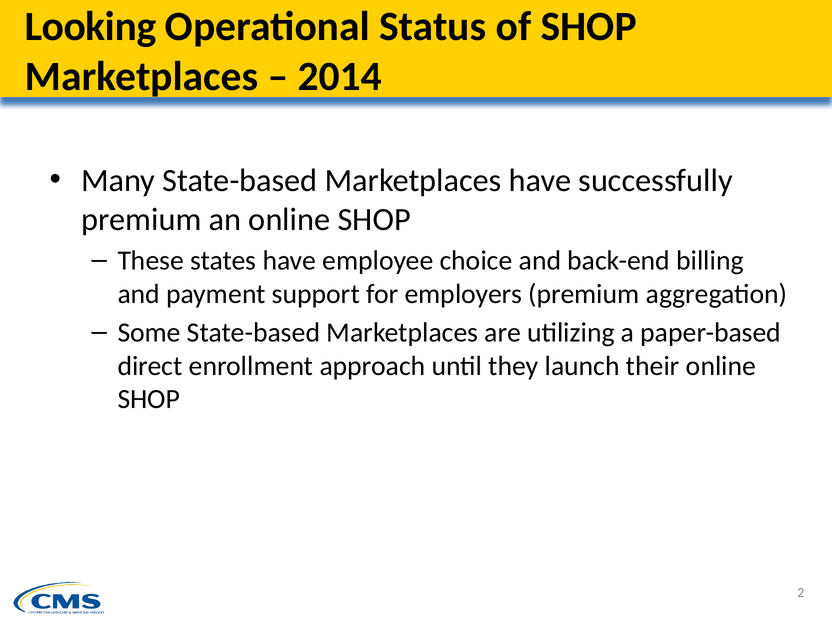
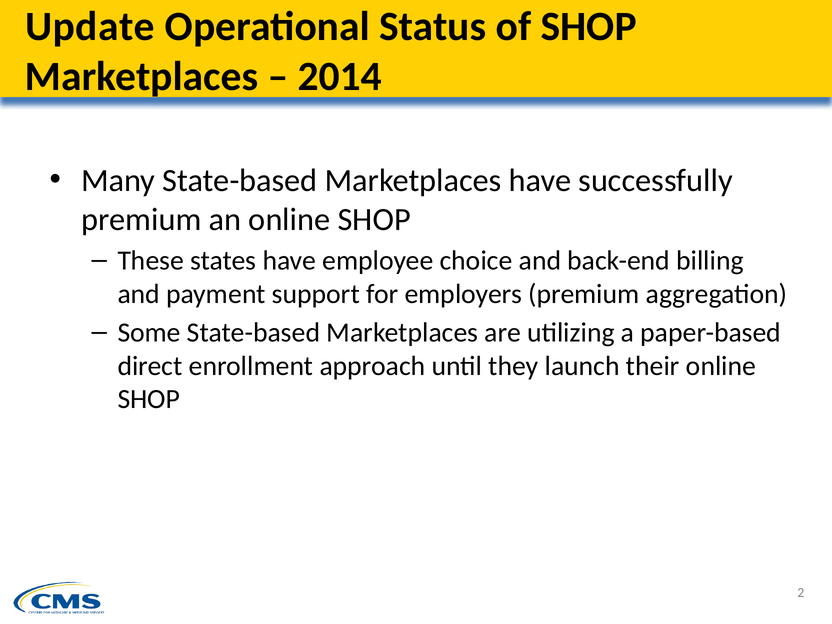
Looking: Looking -> Update
